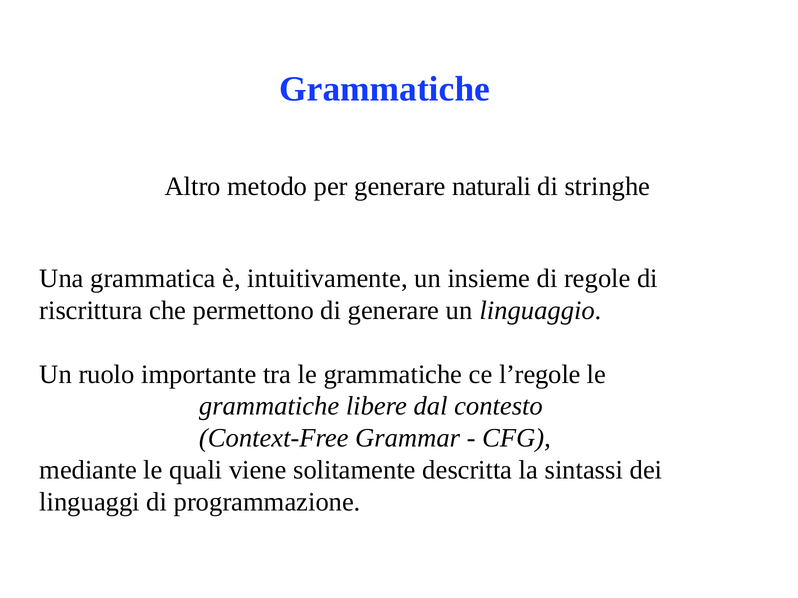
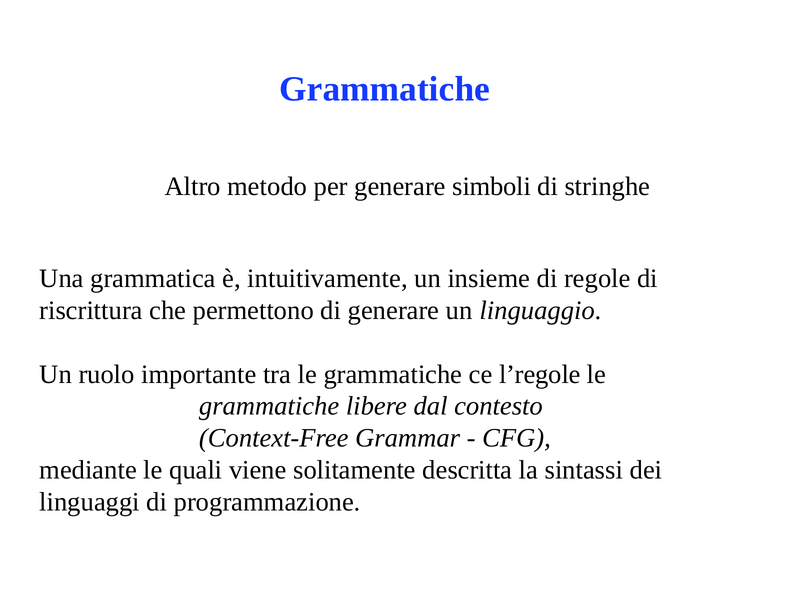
naturali: naturali -> simboli
